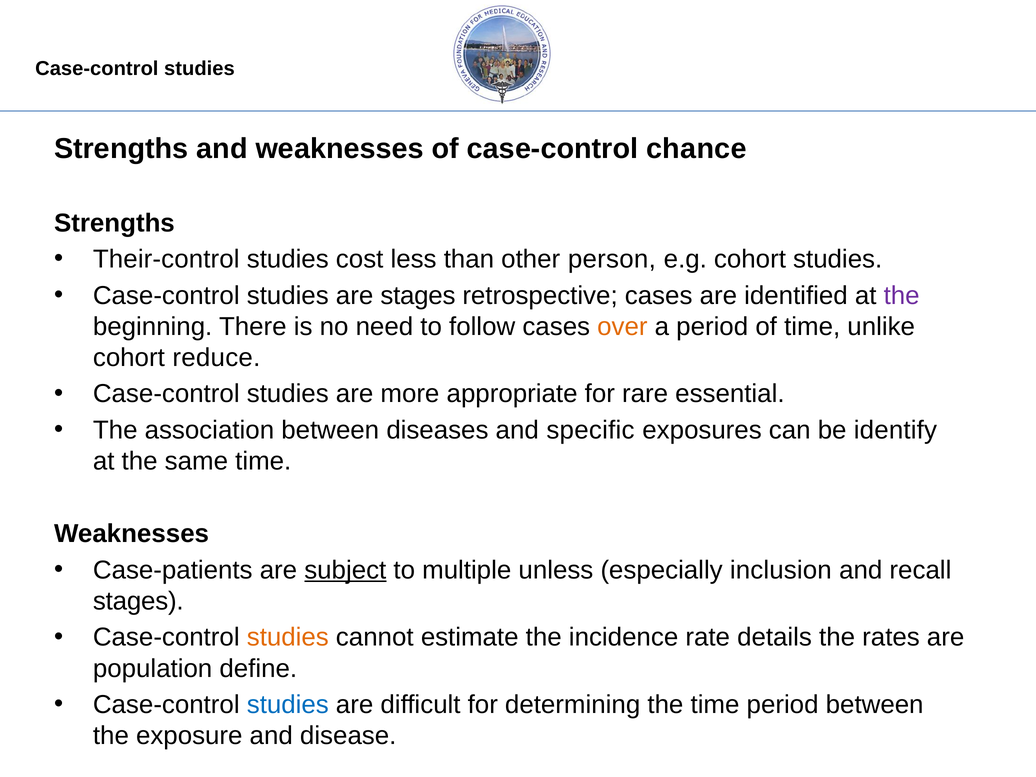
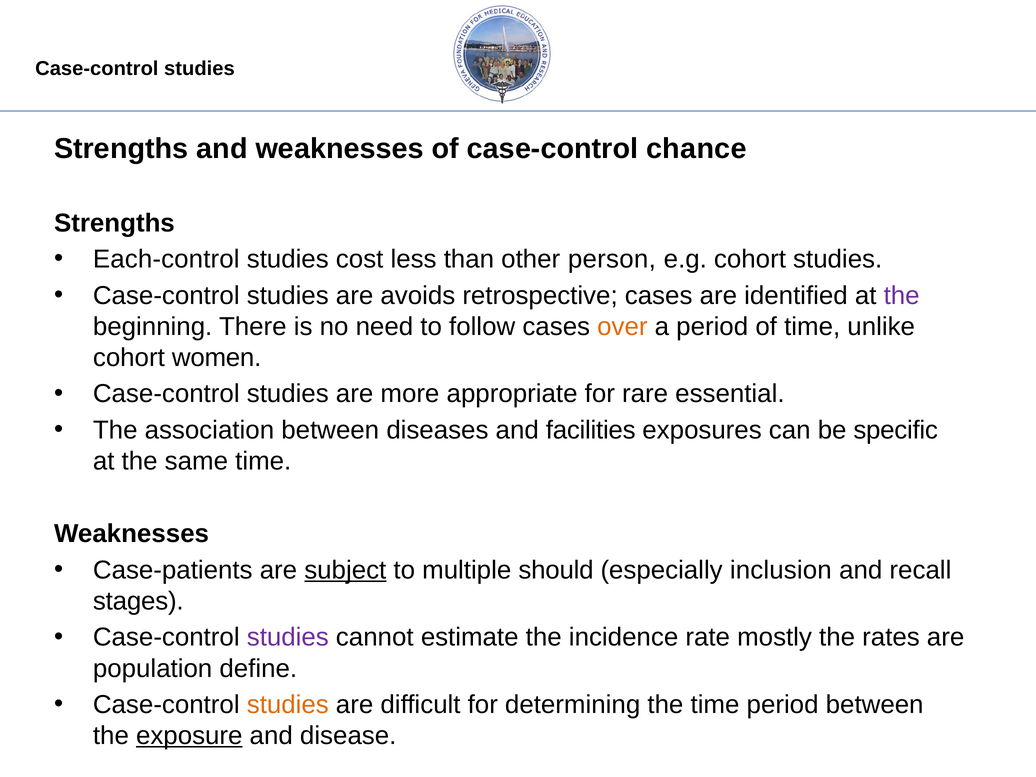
Their-control: Their-control -> Each-control
are stages: stages -> avoids
reduce: reduce -> women
specific: specific -> facilities
identify: identify -> specific
unless: unless -> should
studies at (288, 637) colour: orange -> purple
details: details -> mostly
studies at (288, 705) colour: blue -> orange
exposure underline: none -> present
